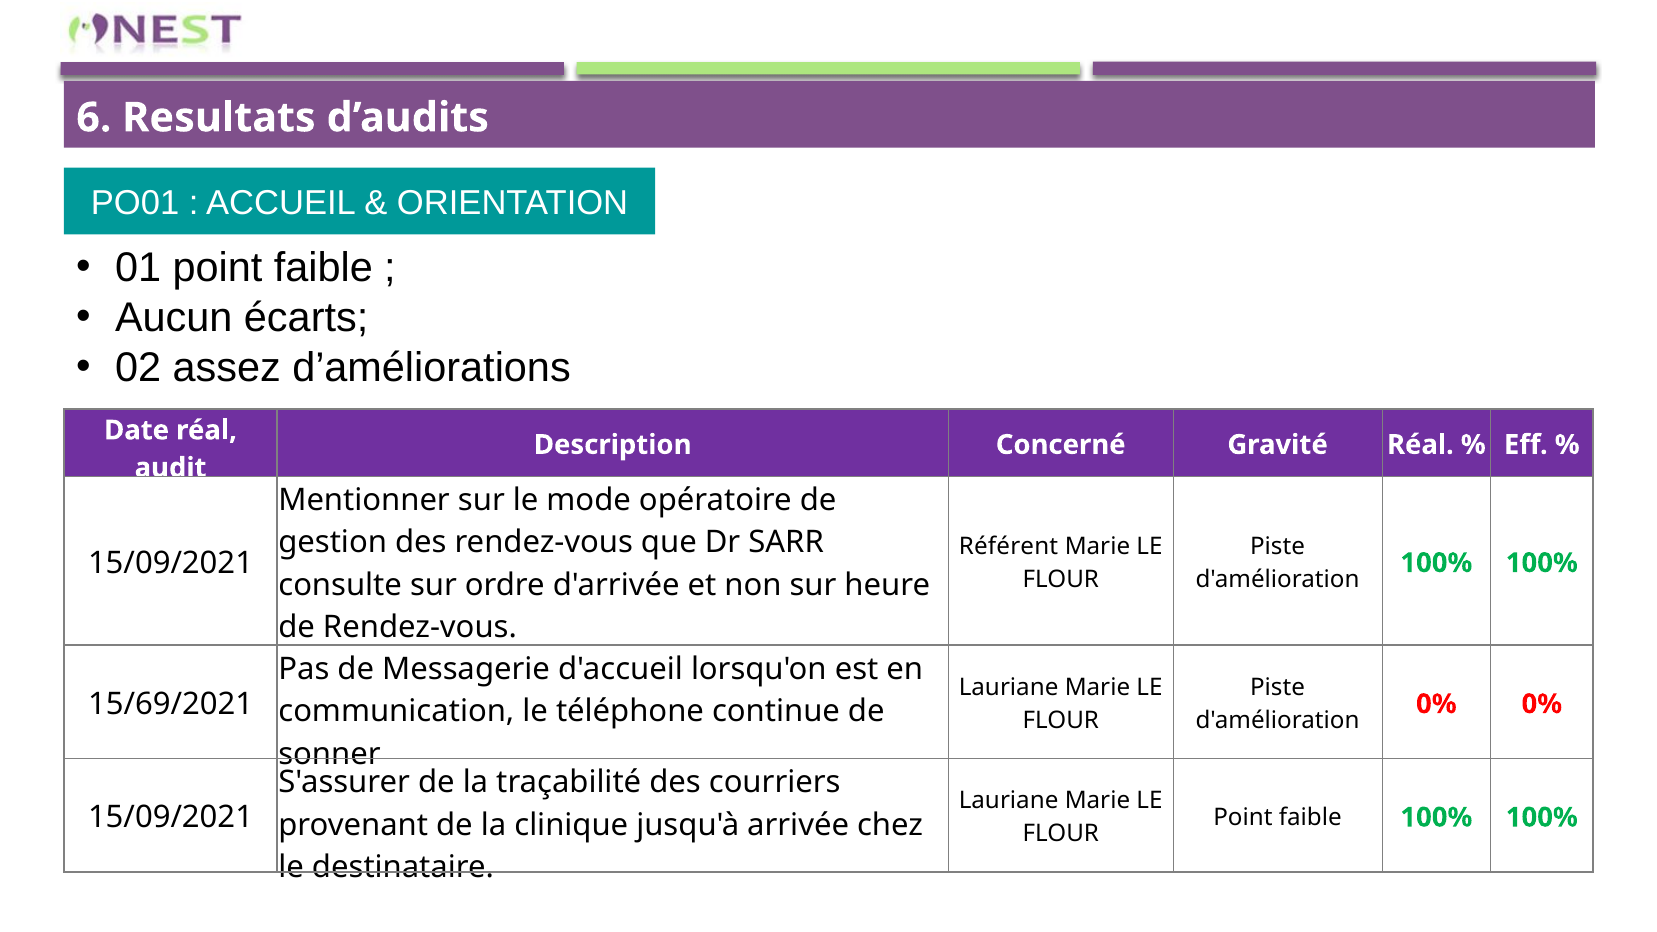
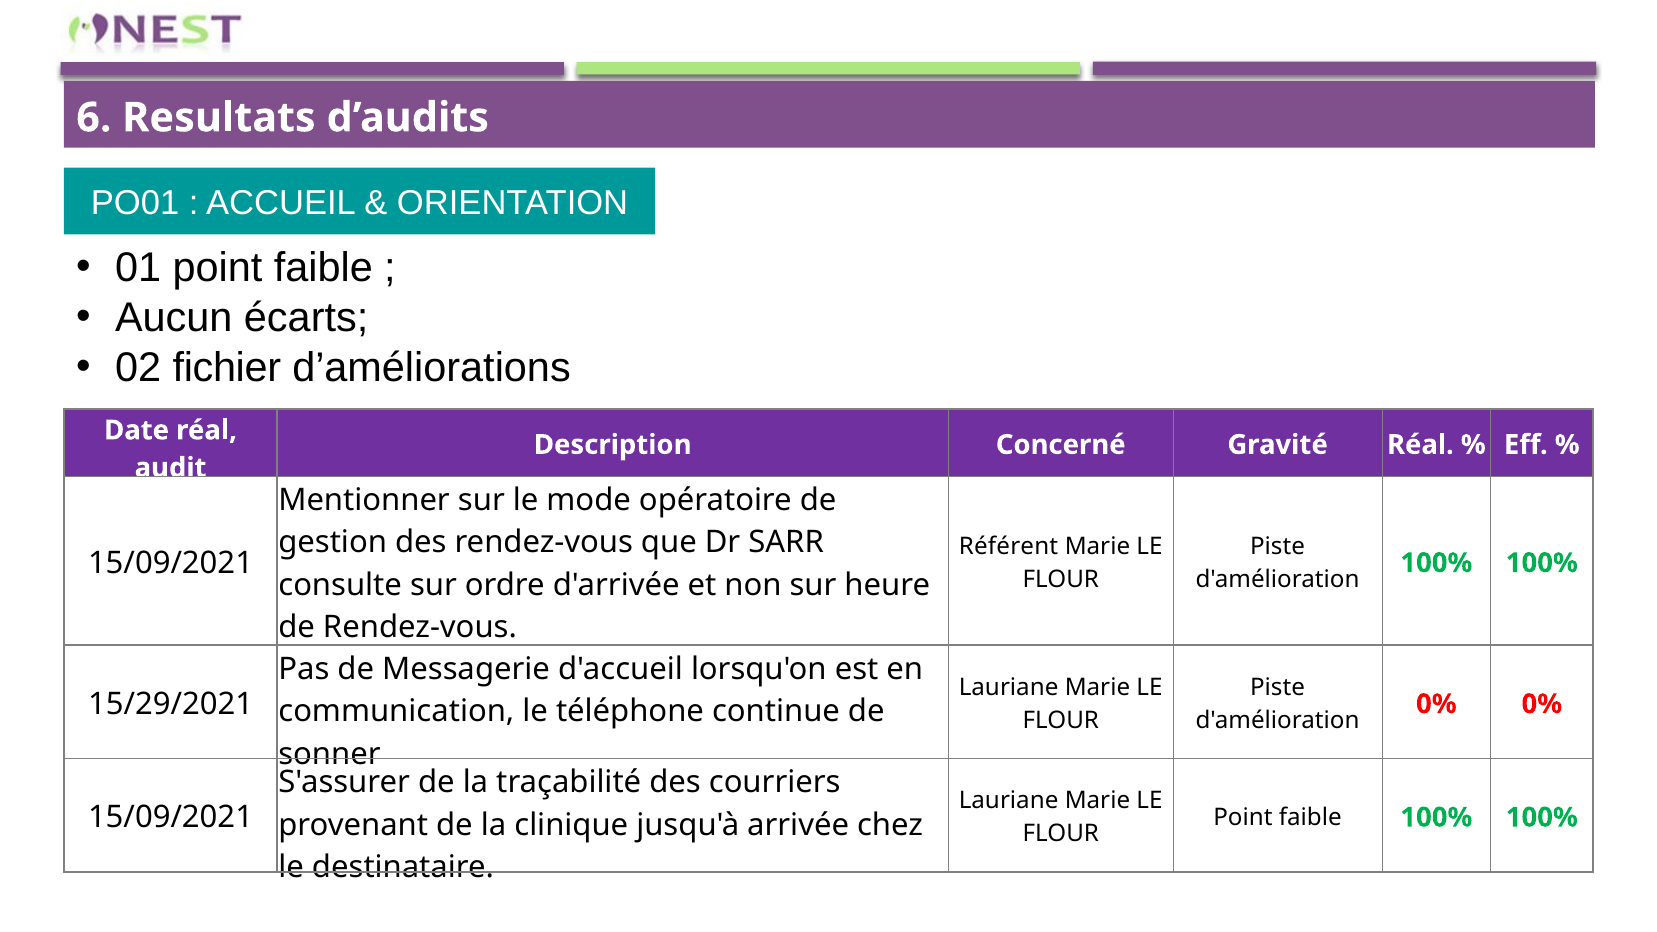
assez: assez -> fichier
15/69/2021: 15/69/2021 -> 15/29/2021
